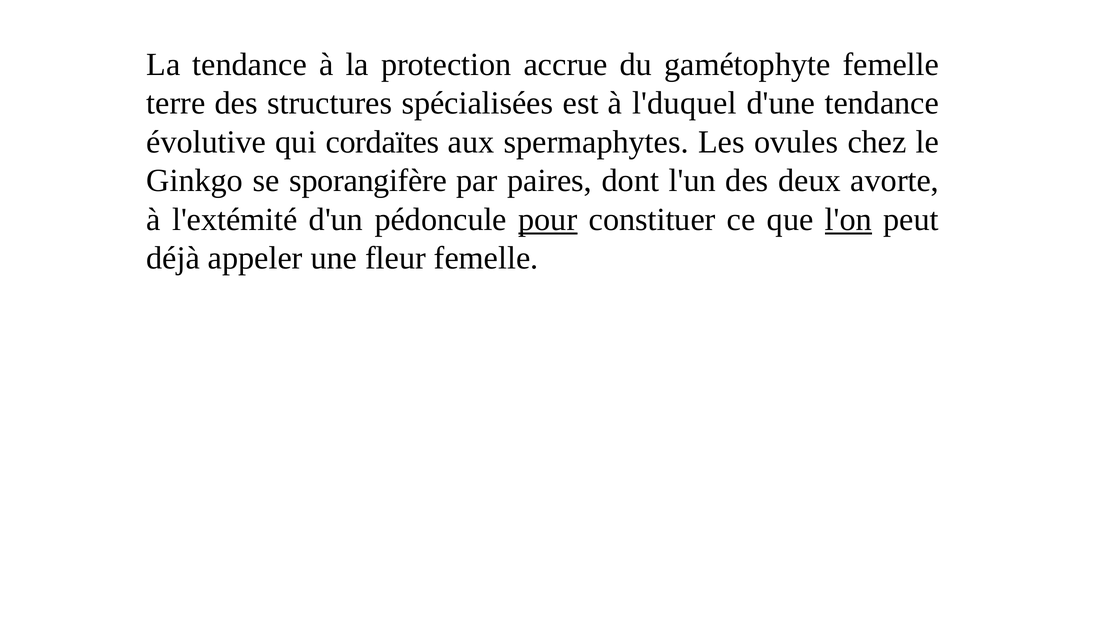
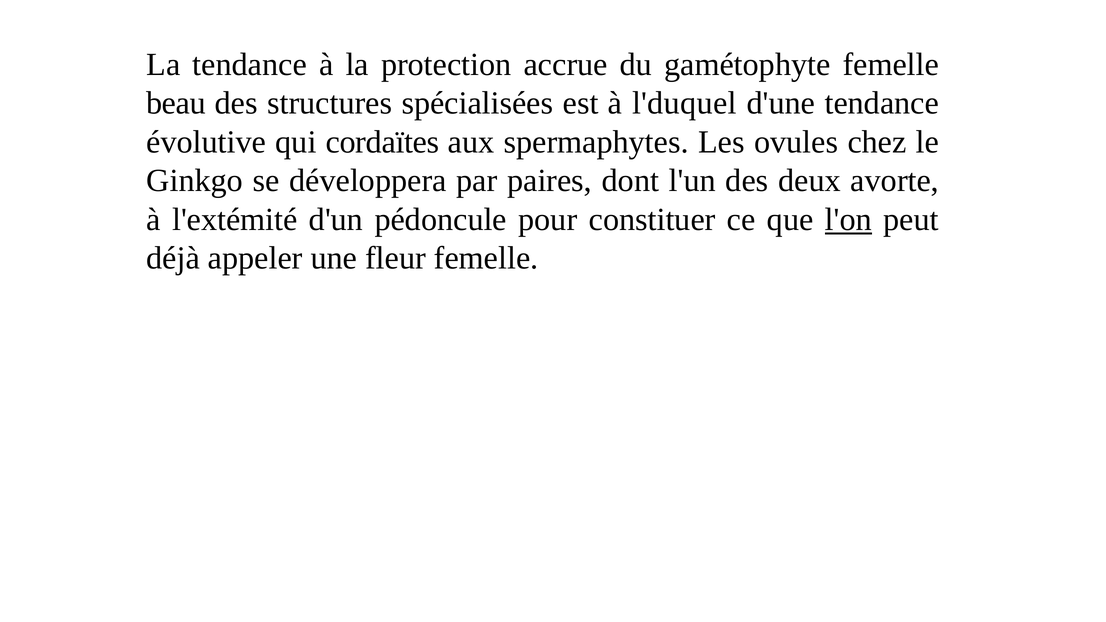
terre: terre -> beau
sporangifère: sporangifère -> développera
pour underline: present -> none
